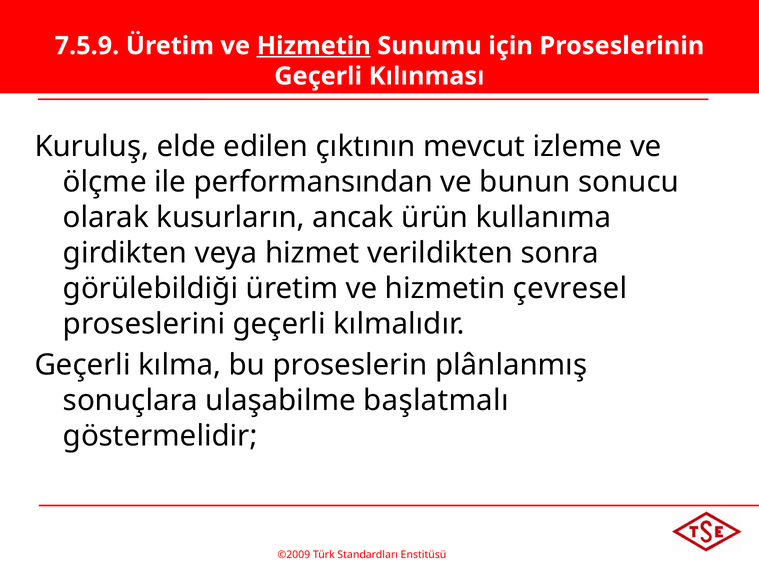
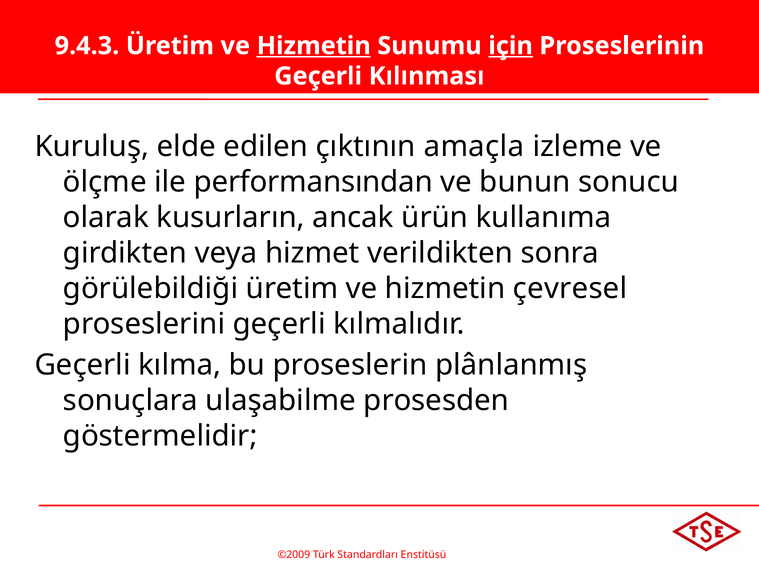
7.5.9: 7.5.9 -> 9.4.3
için underline: none -> present
mevcut: mevcut -> amaçla
başlatmalı: başlatmalı -> prosesden
